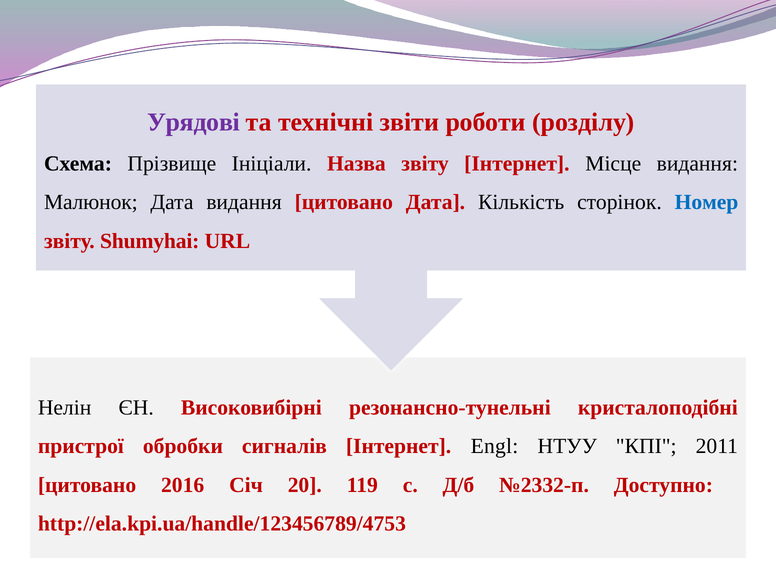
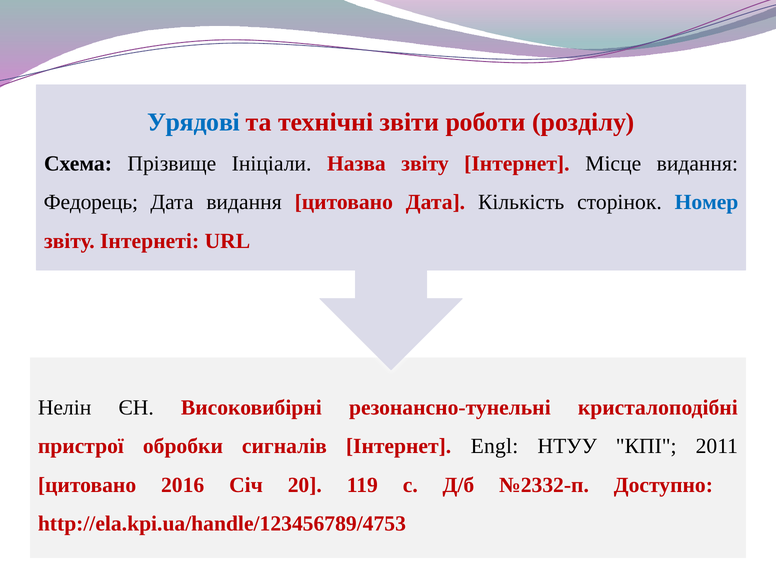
Урядові colour: purple -> blue
Малюнок: Малюнок -> Федорець
Shumyhai: Shumyhai -> Інтернеті
